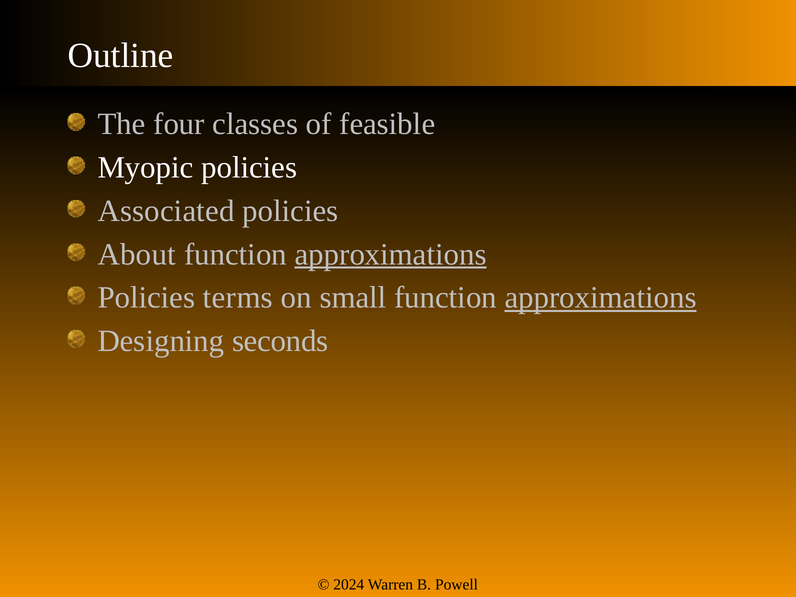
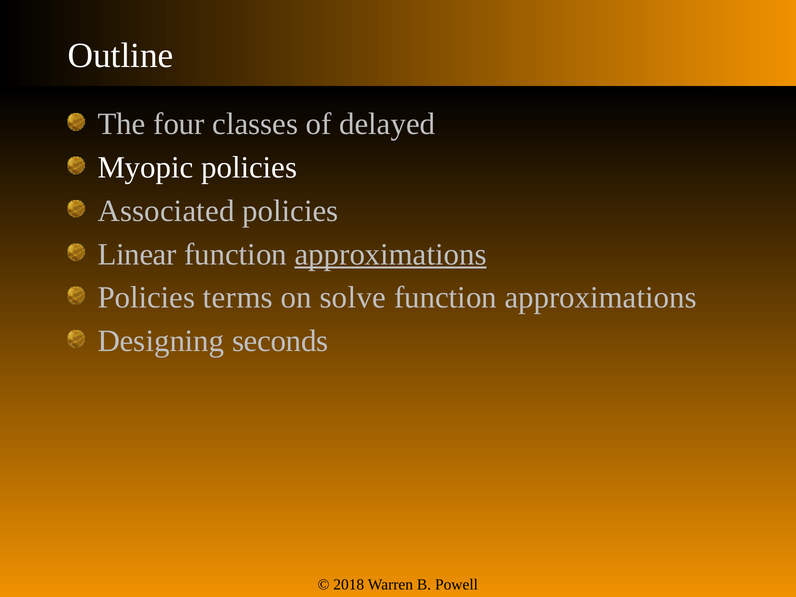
feasible: feasible -> delayed
About: About -> Linear
small: small -> solve
approximations at (601, 298) underline: present -> none
2024: 2024 -> 2018
